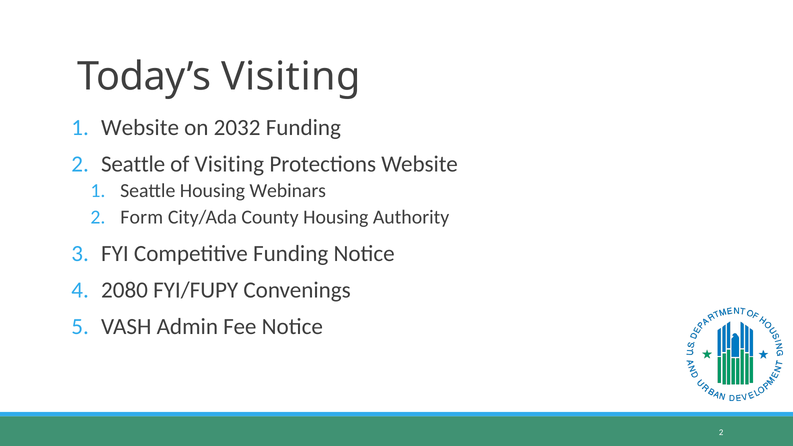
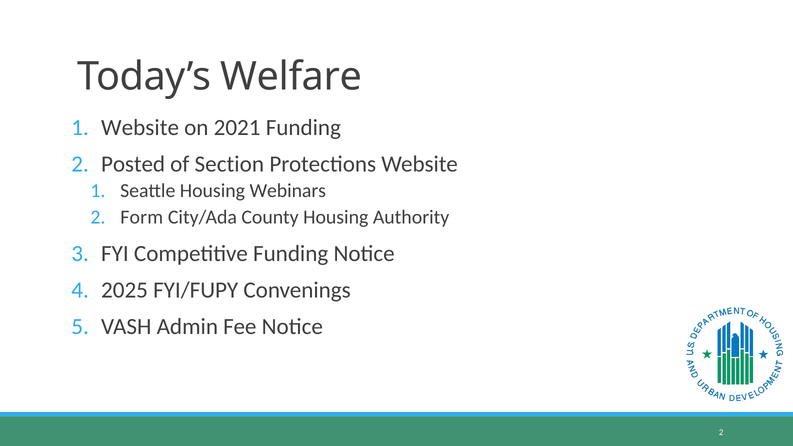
Today’s Visiting: Visiting -> Welfare
2032: 2032 -> 2021
2 Seattle: Seattle -> Posted
of Visiting: Visiting -> Section
2080: 2080 -> 2025
